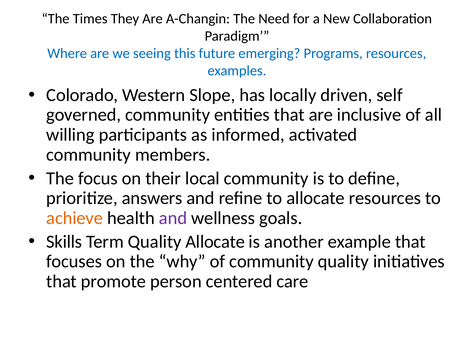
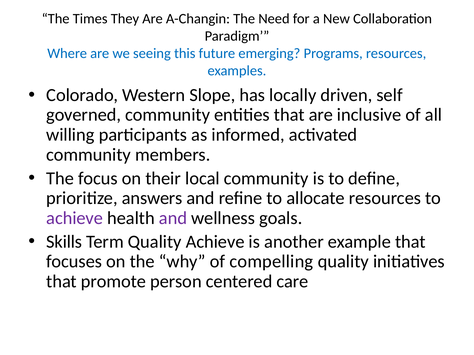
achieve at (75, 218) colour: orange -> purple
Quality Allocate: Allocate -> Achieve
of community: community -> compelling
